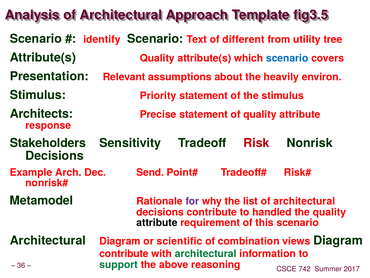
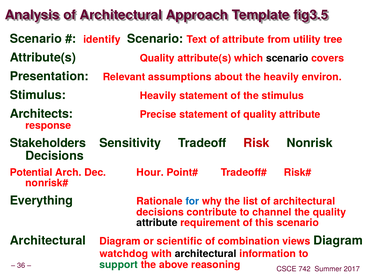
of different: different -> attribute
scenario at (287, 58) colour: blue -> black
Stimulus Priority: Priority -> Heavily
Example: Example -> Potential
Send: Send -> Hour
Metamodel: Metamodel -> Everything
for colour: purple -> blue
handled: handled -> channel
contribute at (124, 253): contribute -> watchdog
architectural at (206, 253) colour: green -> black
